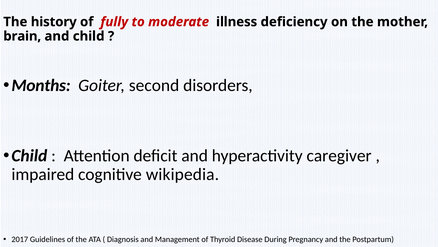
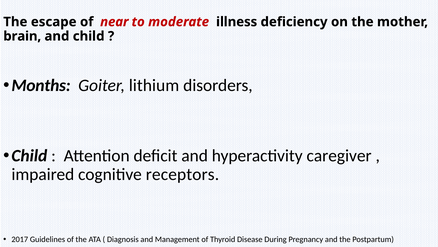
history: history -> escape
fully: fully -> near
second: second -> lithium
wikipedia: wikipedia -> receptors
